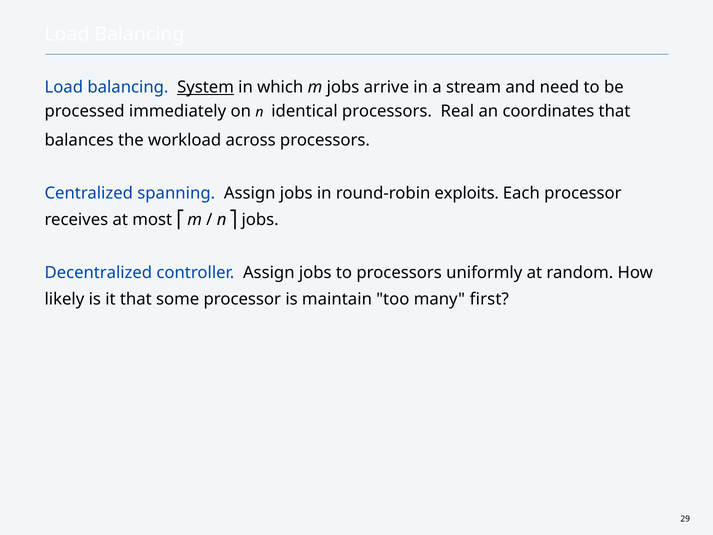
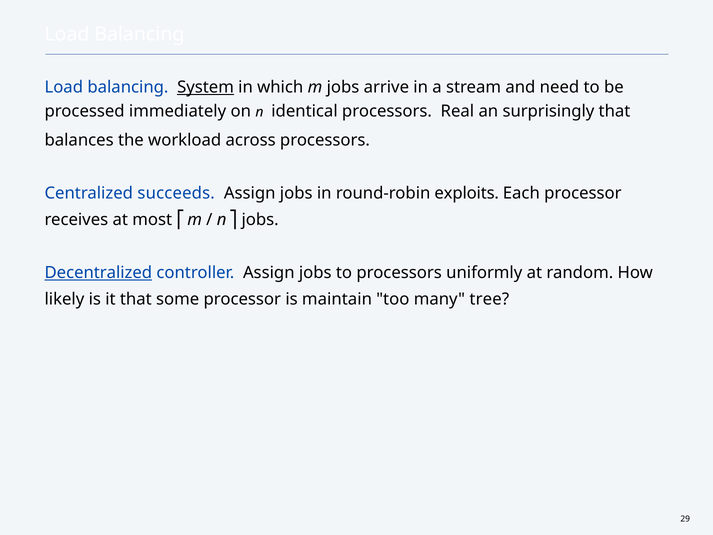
coordinates: coordinates -> surprisingly
spanning: spanning -> succeeds
Decentralized underline: none -> present
first: first -> tree
